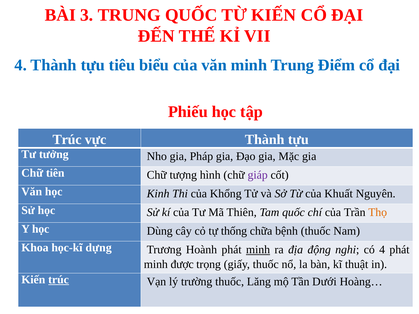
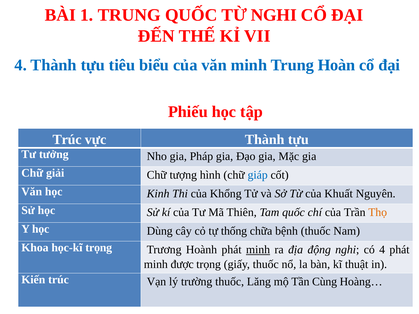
3: 3 -> 1
TỪ KIẾN: KIẾN -> NGHI
Điểm: Điểm -> Hoàn
tiên: tiên -> giải
giáp colour: purple -> blue
học-kĩ dựng: dựng -> trọng
trúc at (59, 280) underline: present -> none
Dưới: Dưới -> Cùng
